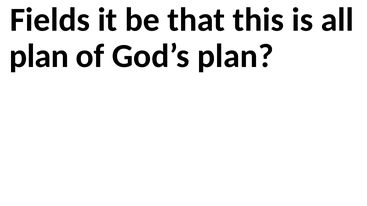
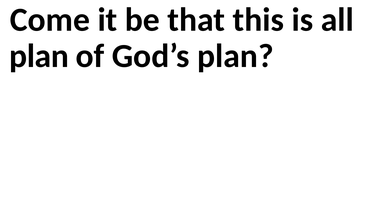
Fields: Fields -> Come
